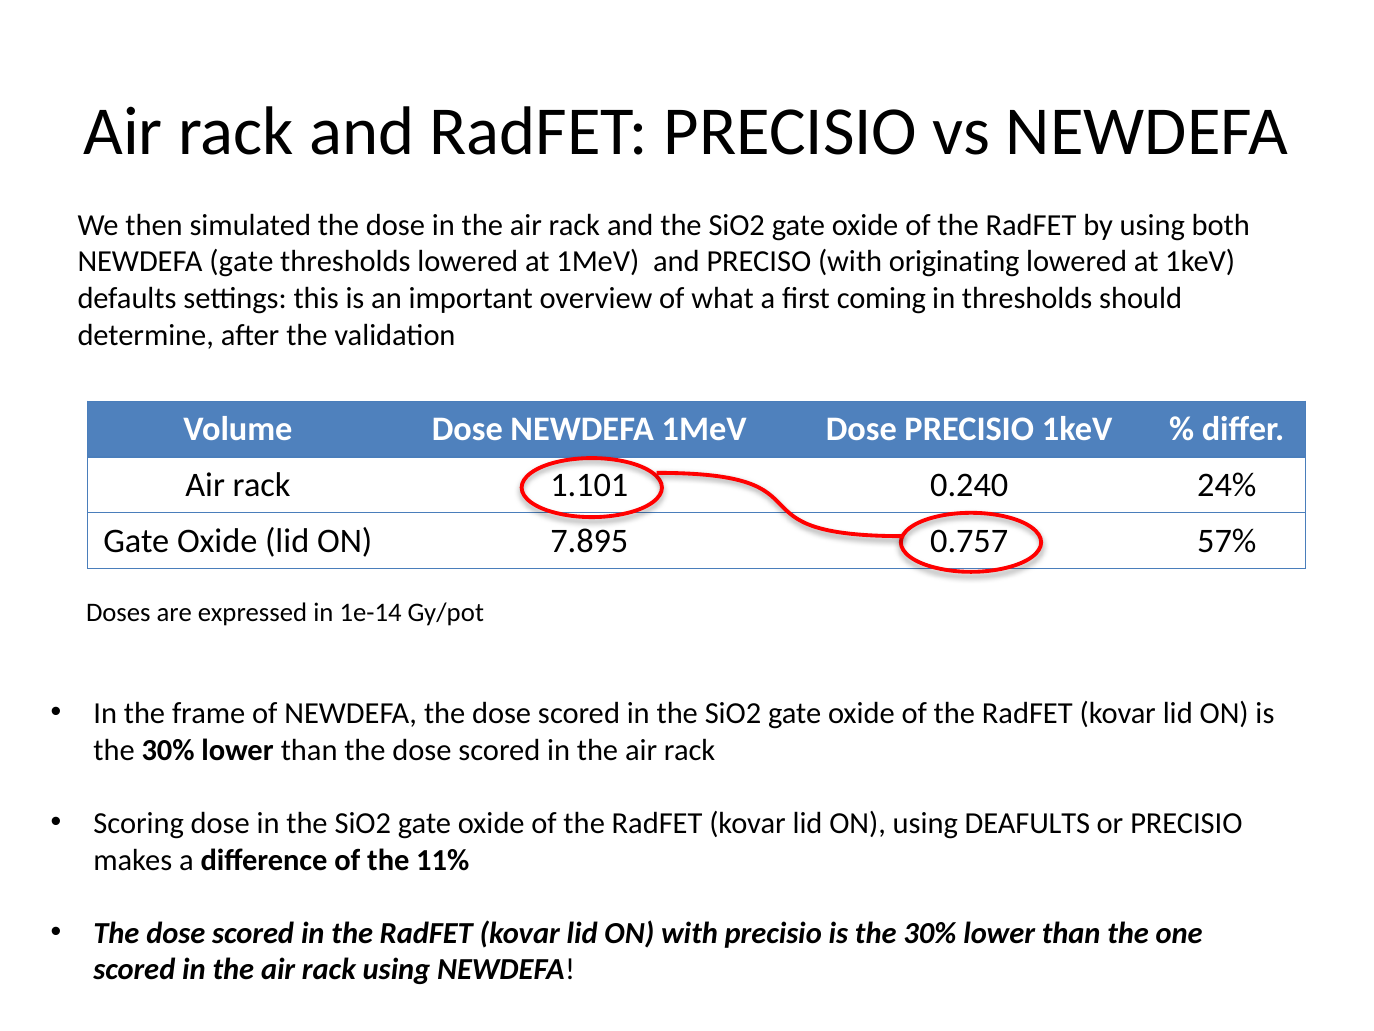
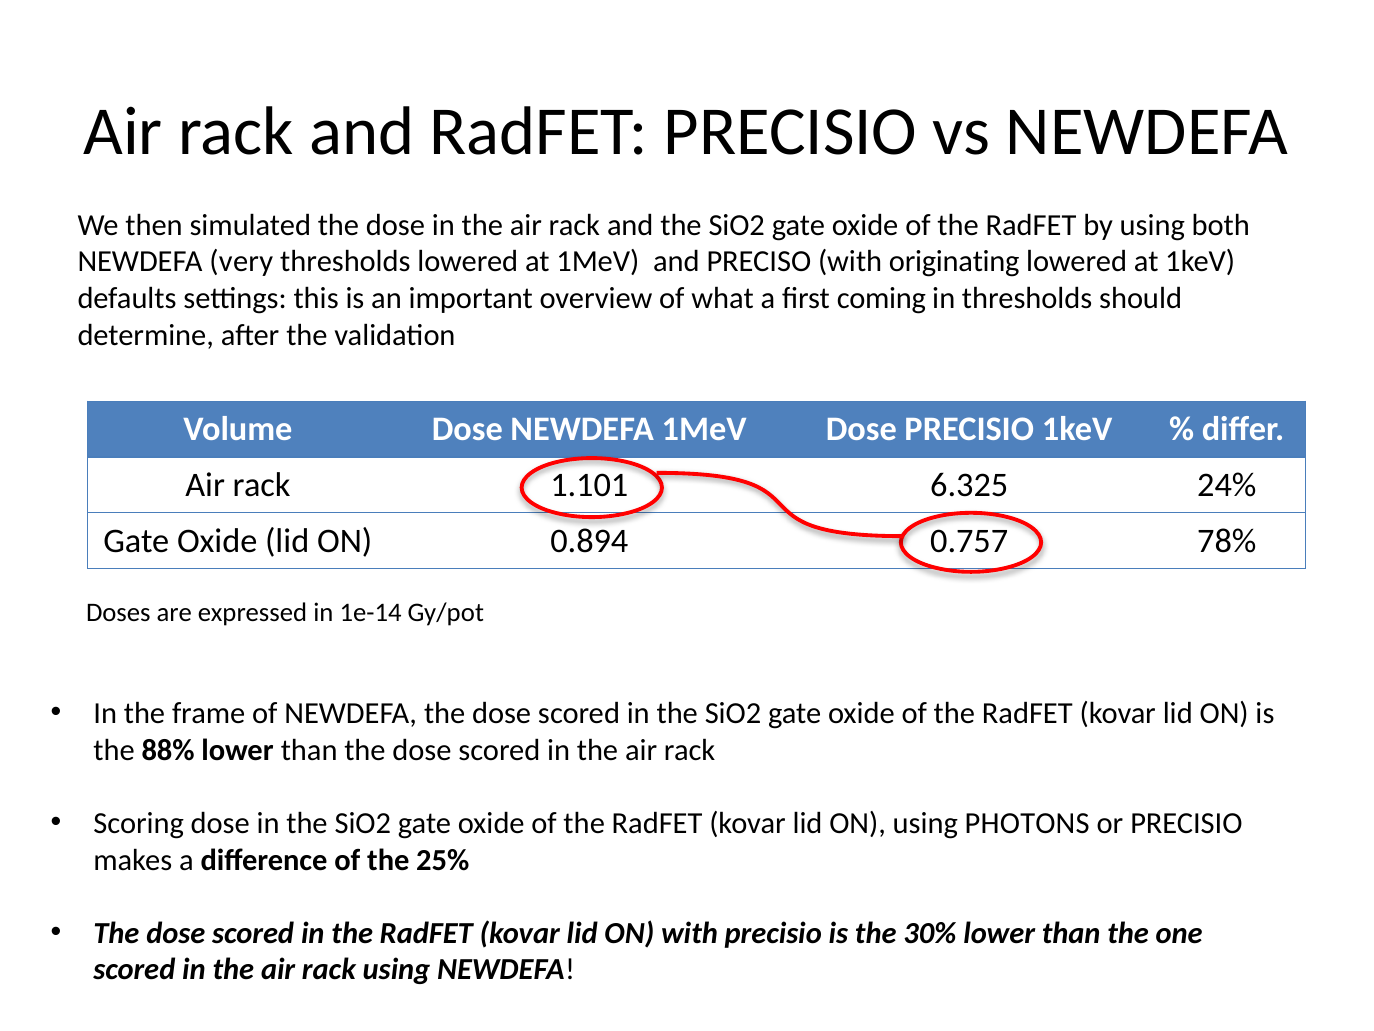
NEWDEFA gate: gate -> very
0.240: 0.240 -> 6.325
7.895: 7.895 -> 0.894
57%: 57% -> 78%
30% at (168, 750): 30% -> 88%
DEAFULTS: DEAFULTS -> PHOTONS
11%: 11% -> 25%
